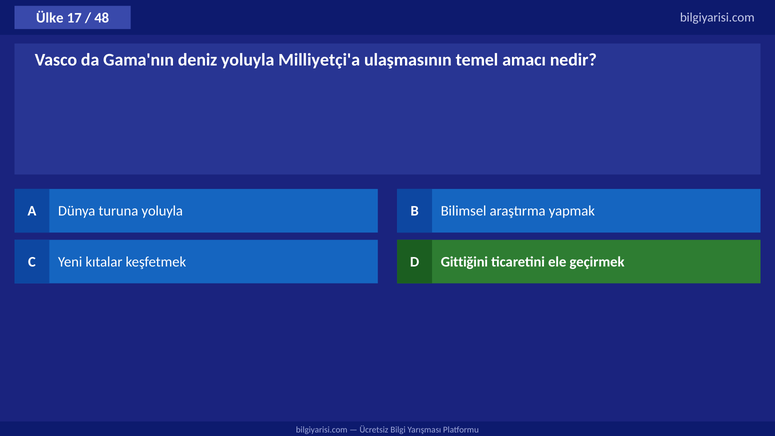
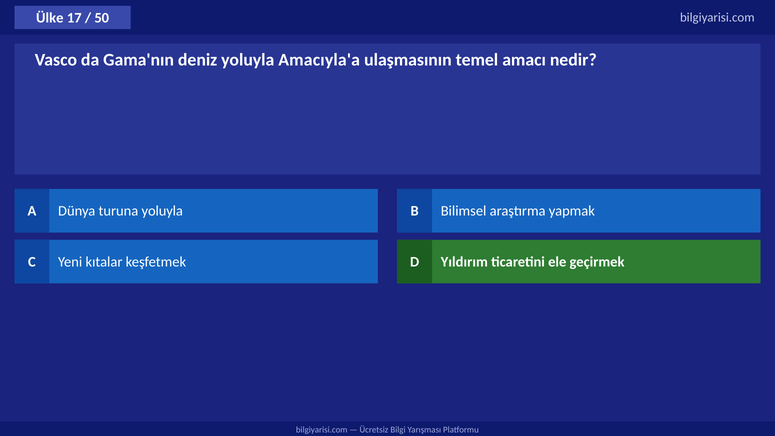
48: 48 -> 50
Milliyetçi'a: Milliyetçi'a -> Amacıyla'a
Gittiğini: Gittiğini -> Yıldırım
